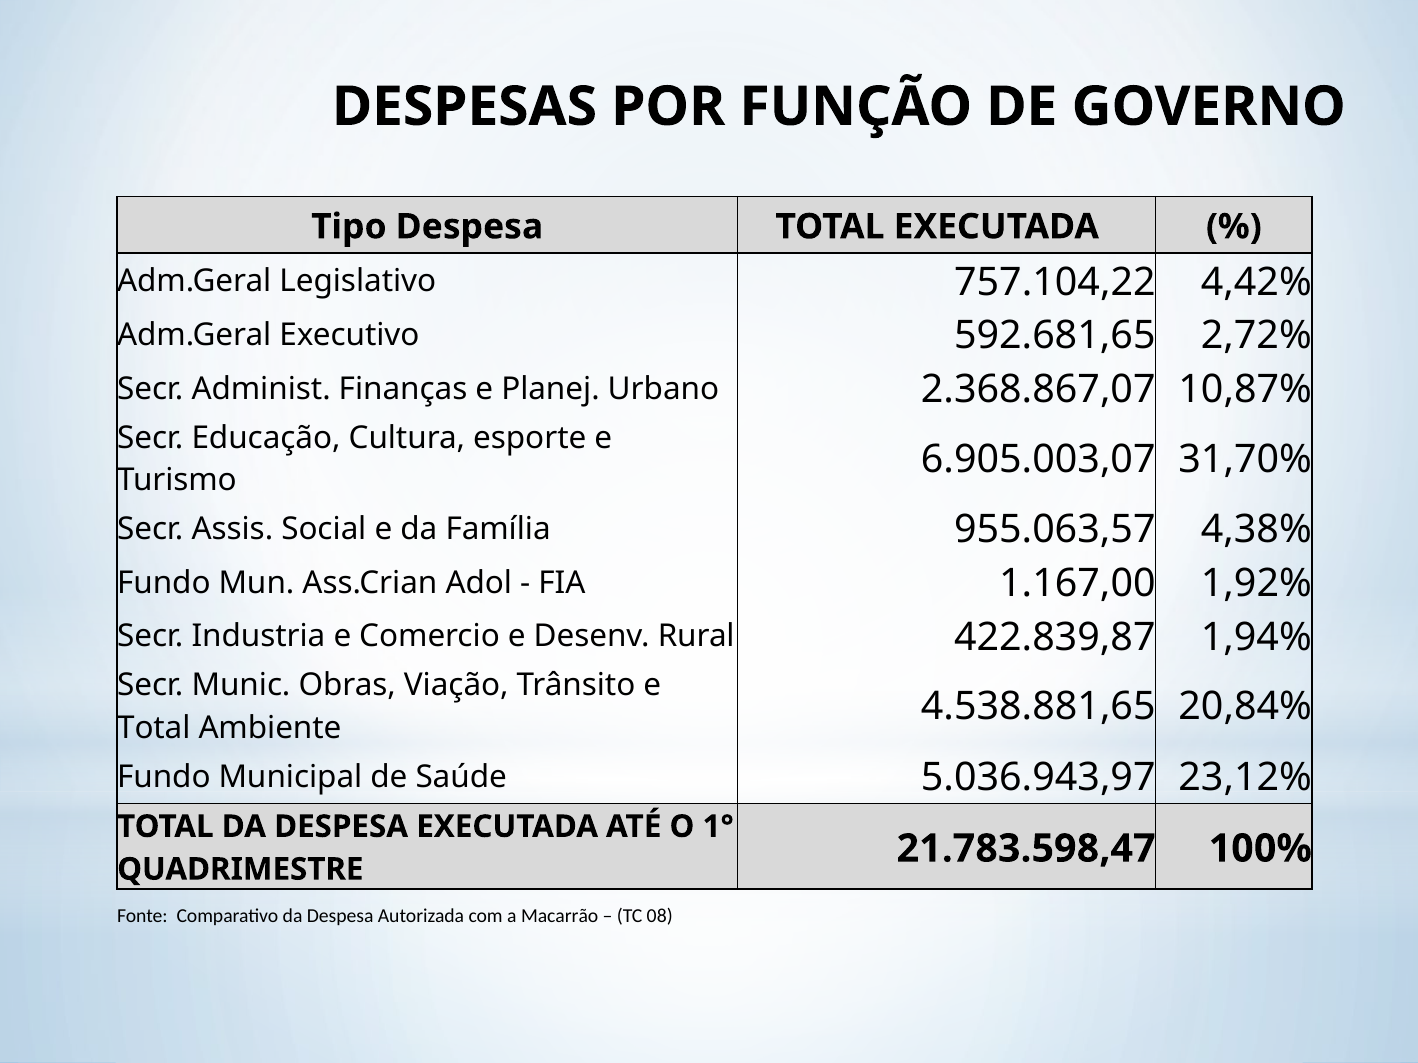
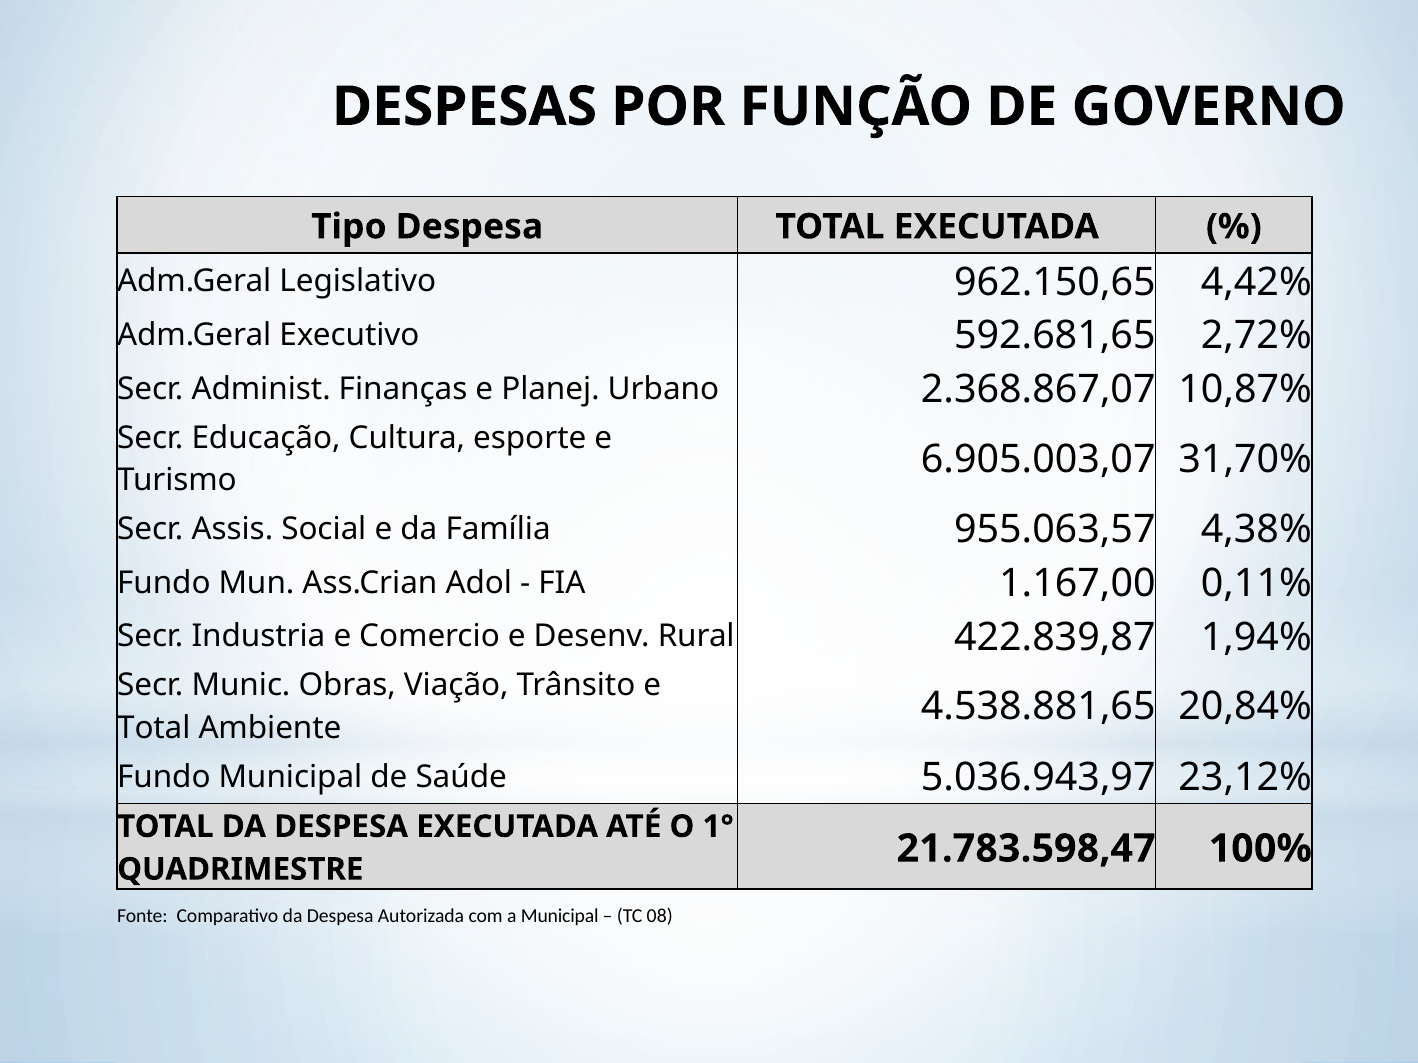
757.104,22: 757.104,22 -> 962.150,65
1,92%: 1,92% -> 0,11%
a Macarrão: Macarrão -> Municipal
